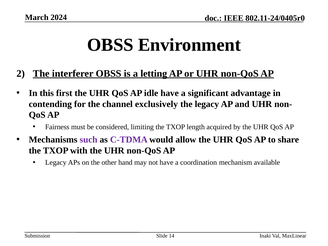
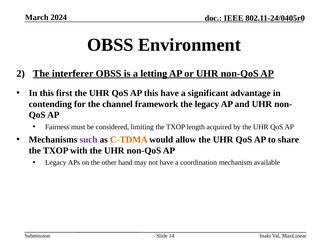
AP idle: idle -> this
exclusively: exclusively -> framework
C-TDMA colour: purple -> orange
